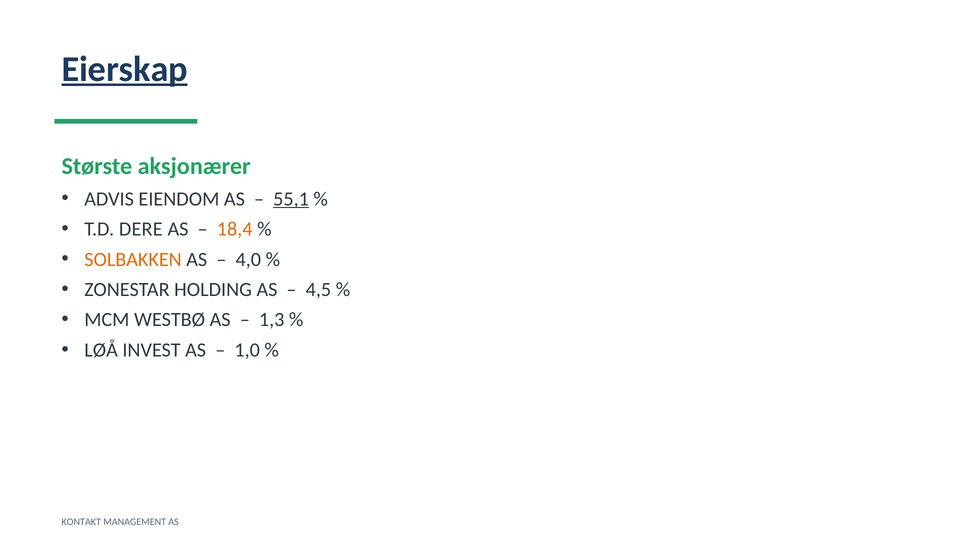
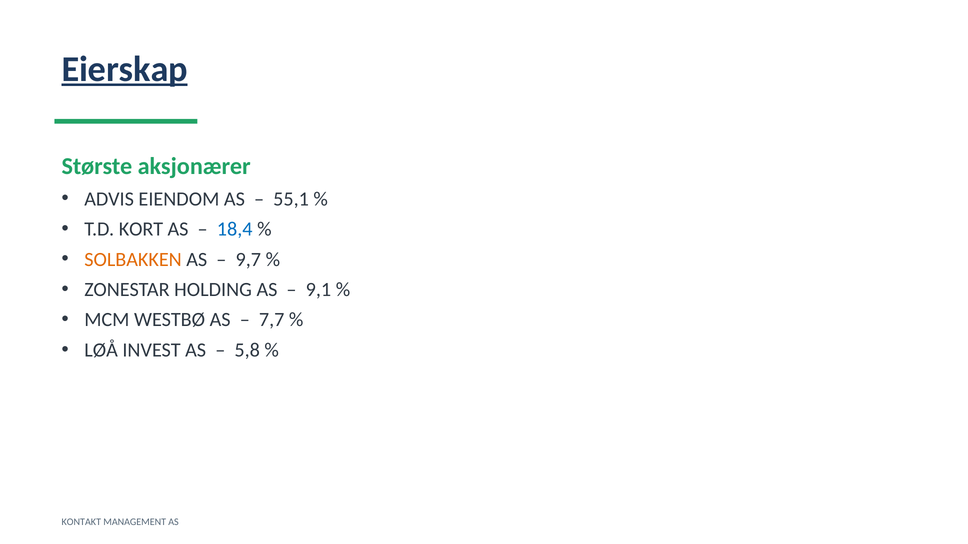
55,1 underline: present -> none
DERE: DERE -> KORT
18,4 colour: orange -> blue
4,0: 4,0 -> 9,7
4,5: 4,5 -> 9,1
1,3: 1,3 -> 7,7
1,0: 1,0 -> 5,8
